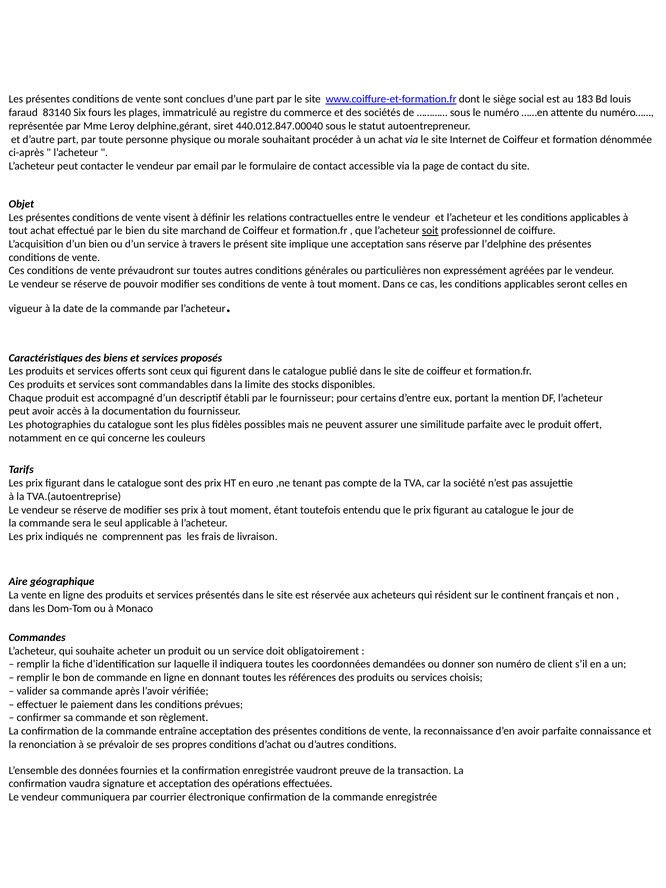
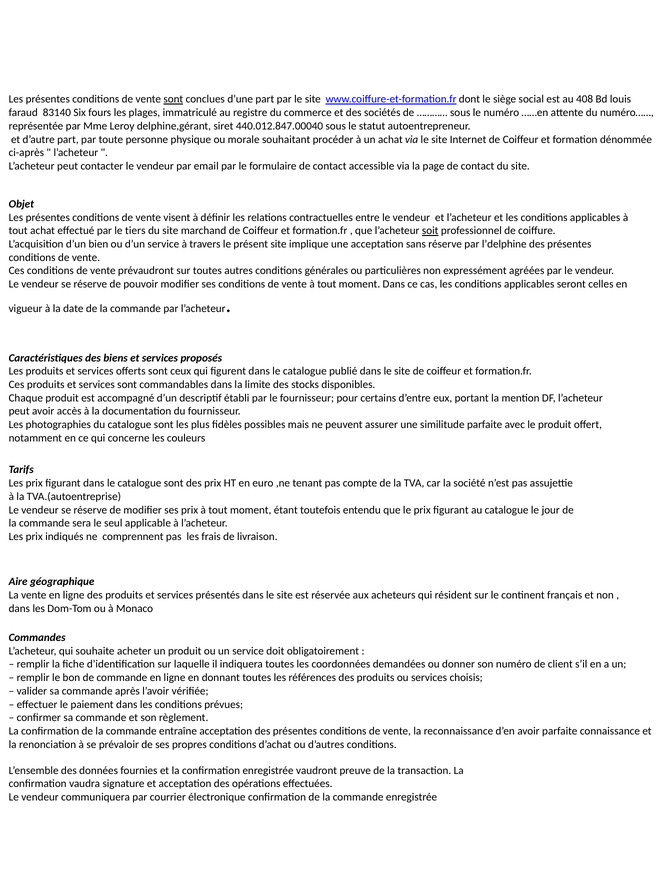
sont at (173, 99) underline: none -> present
183: 183 -> 408
le bien: bien -> tiers
